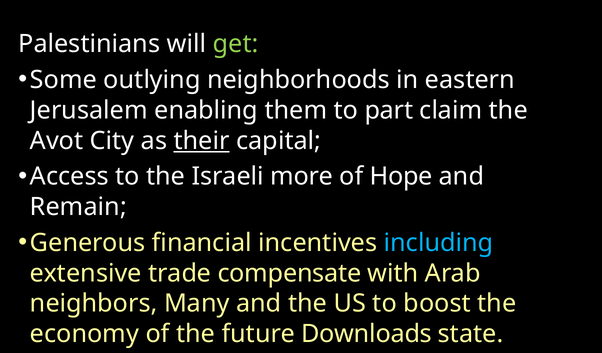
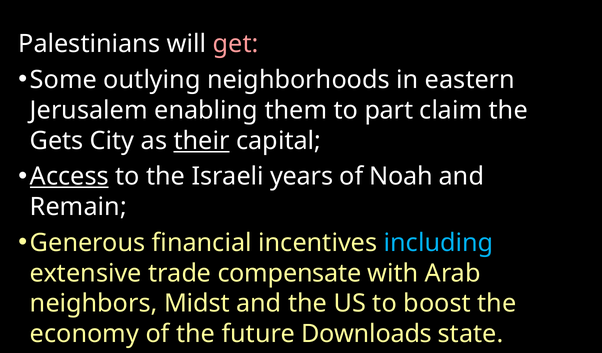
get colour: light green -> pink
Avot: Avot -> Gets
Access underline: none -> present
more: more -> years
Hope: Hope -> Noah
Many: Many -> Midst
